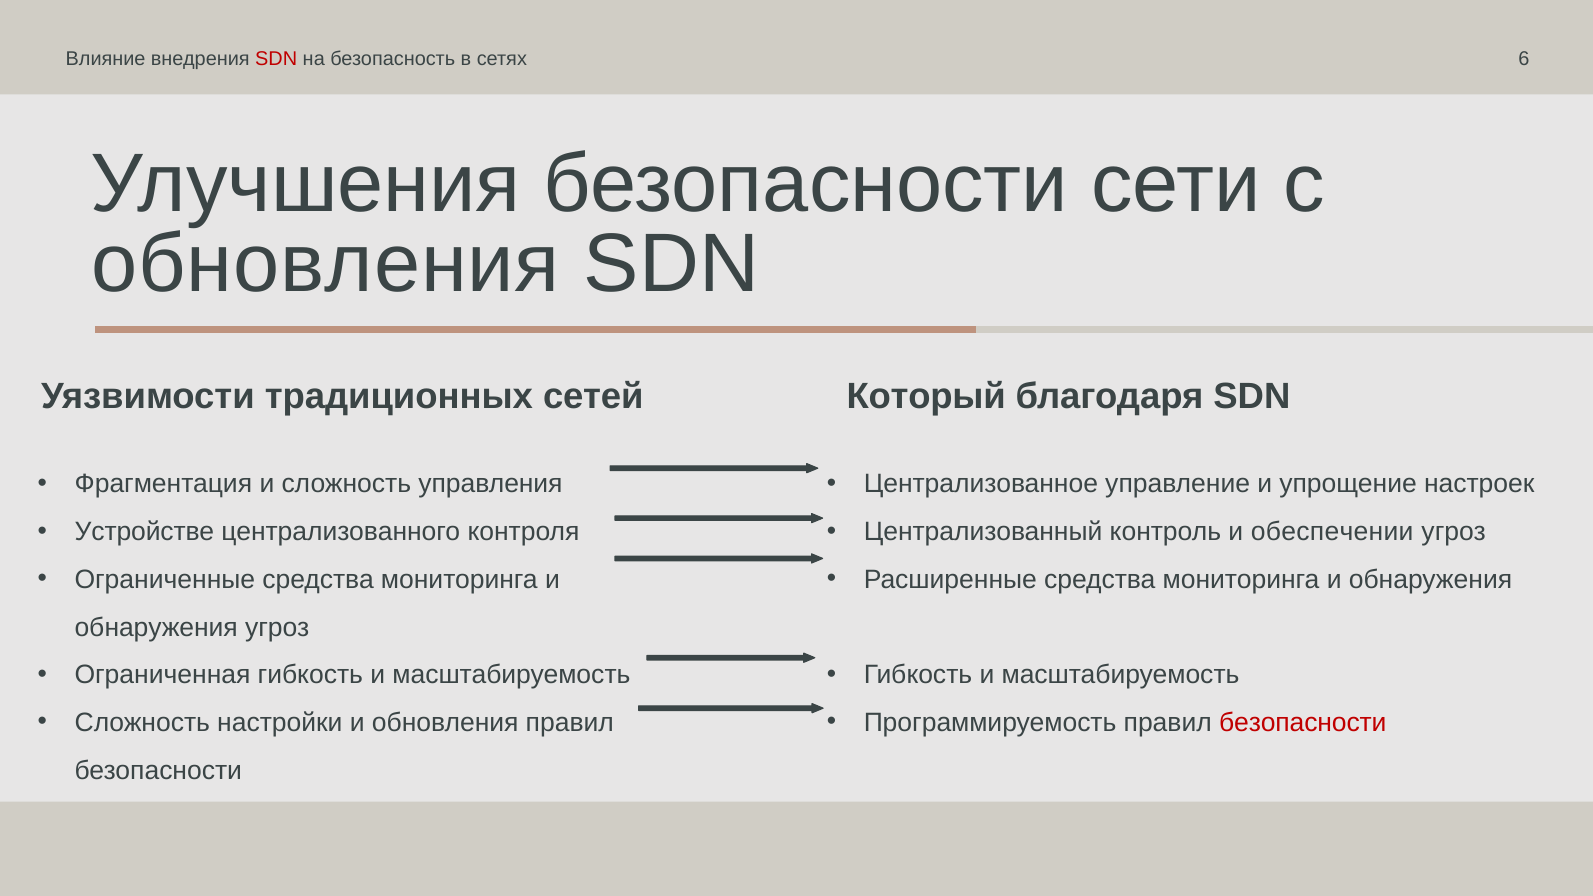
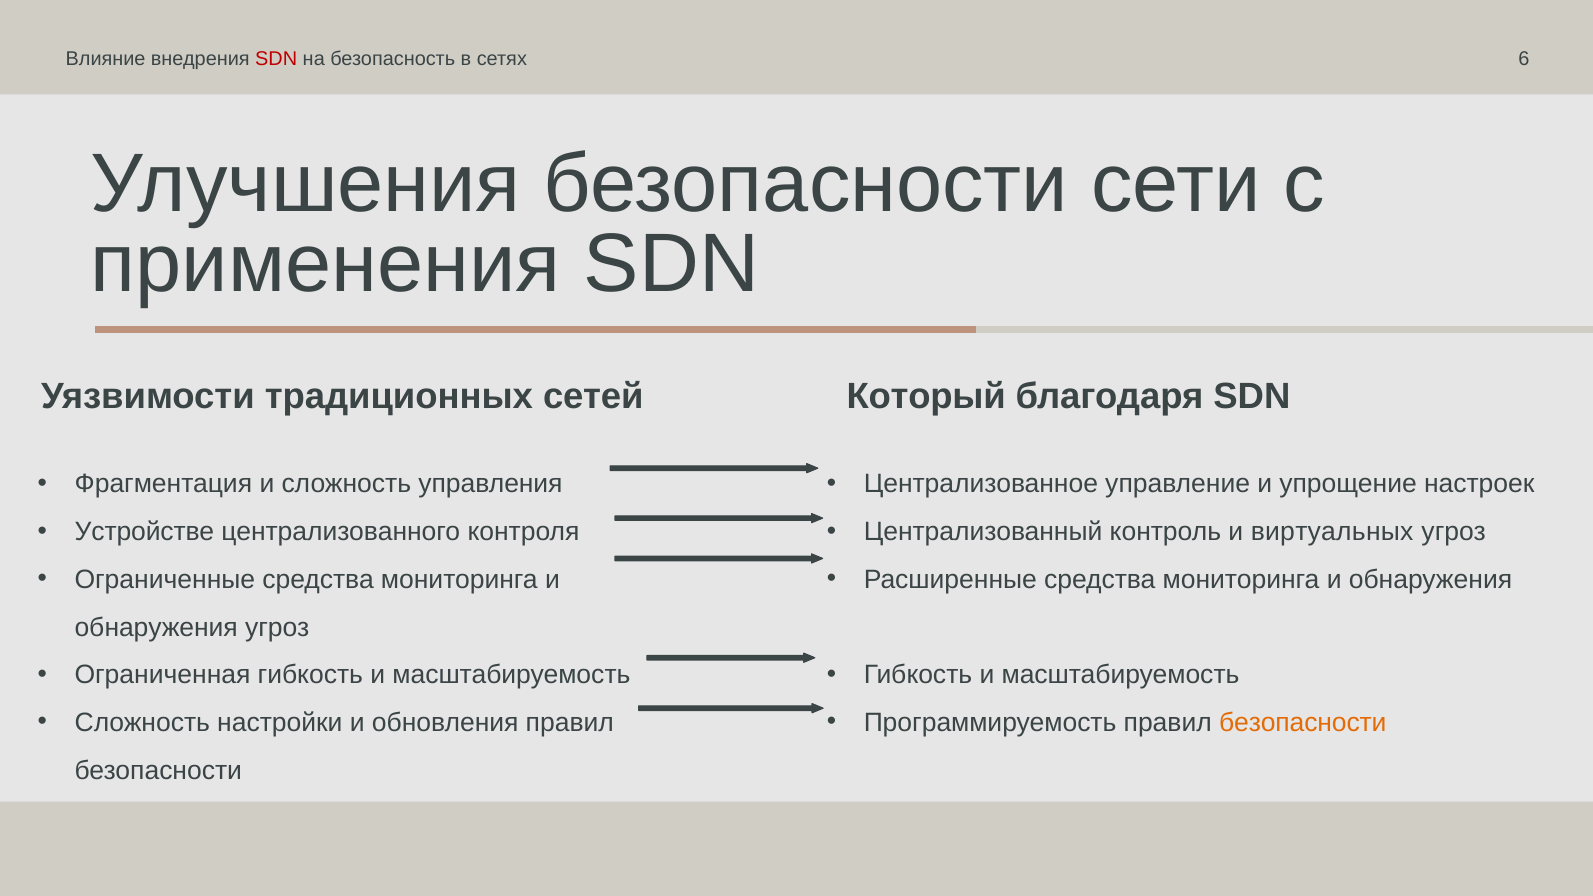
обновления at (325, 264): обновления -> применения
обеспечении: обеспечении -> виртуальных
безопасности at (1303, 723) colour: red -> orange
